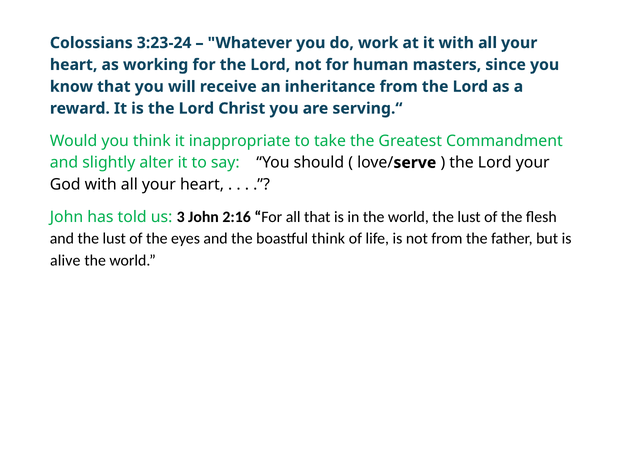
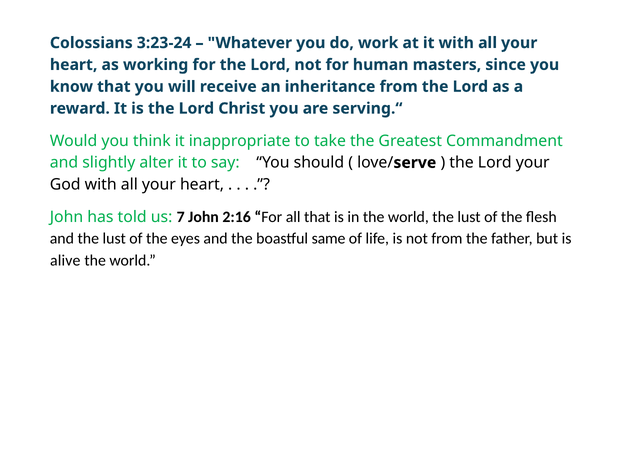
3: 3 -> 7
boastful think: think -> same
